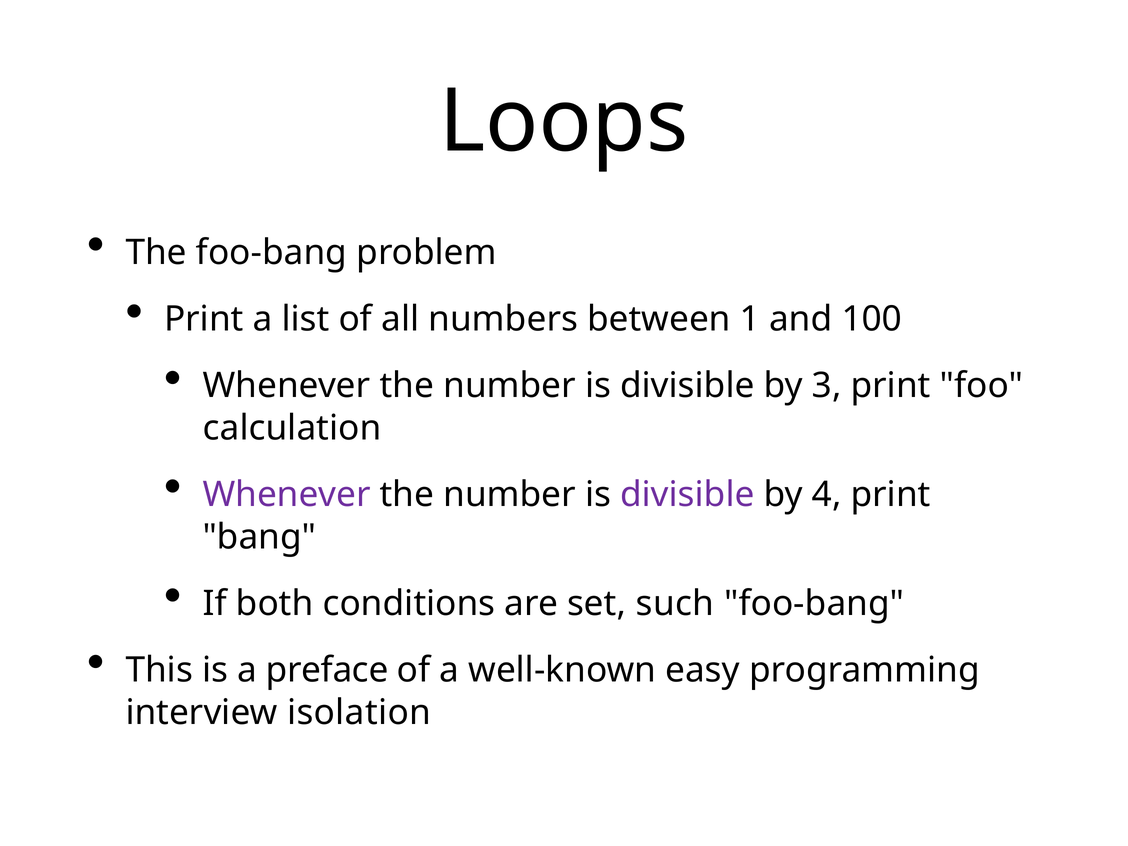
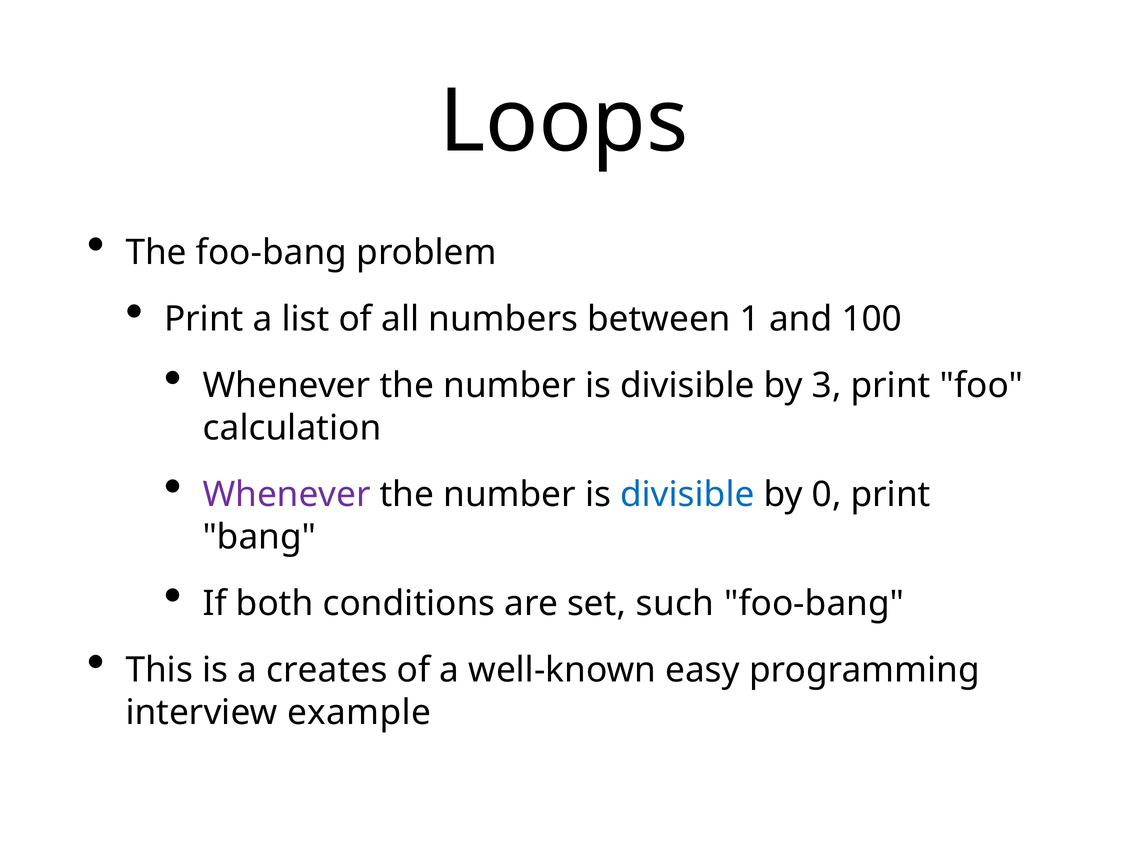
divisible at (687, 495) colour: purple -> blue
4: 4 -> 0
preface: preface -> creates
isolation: isolation -> example
